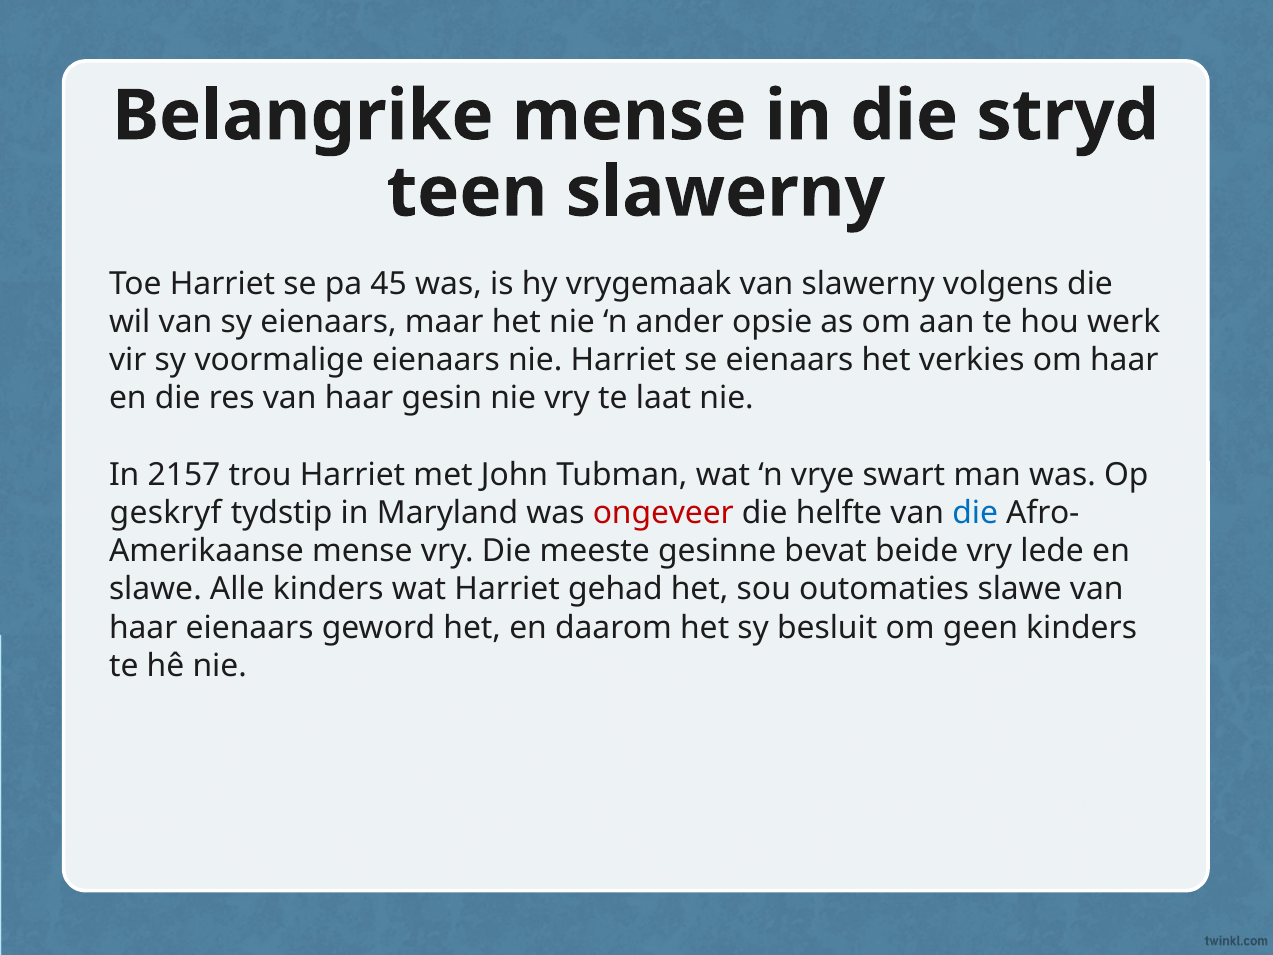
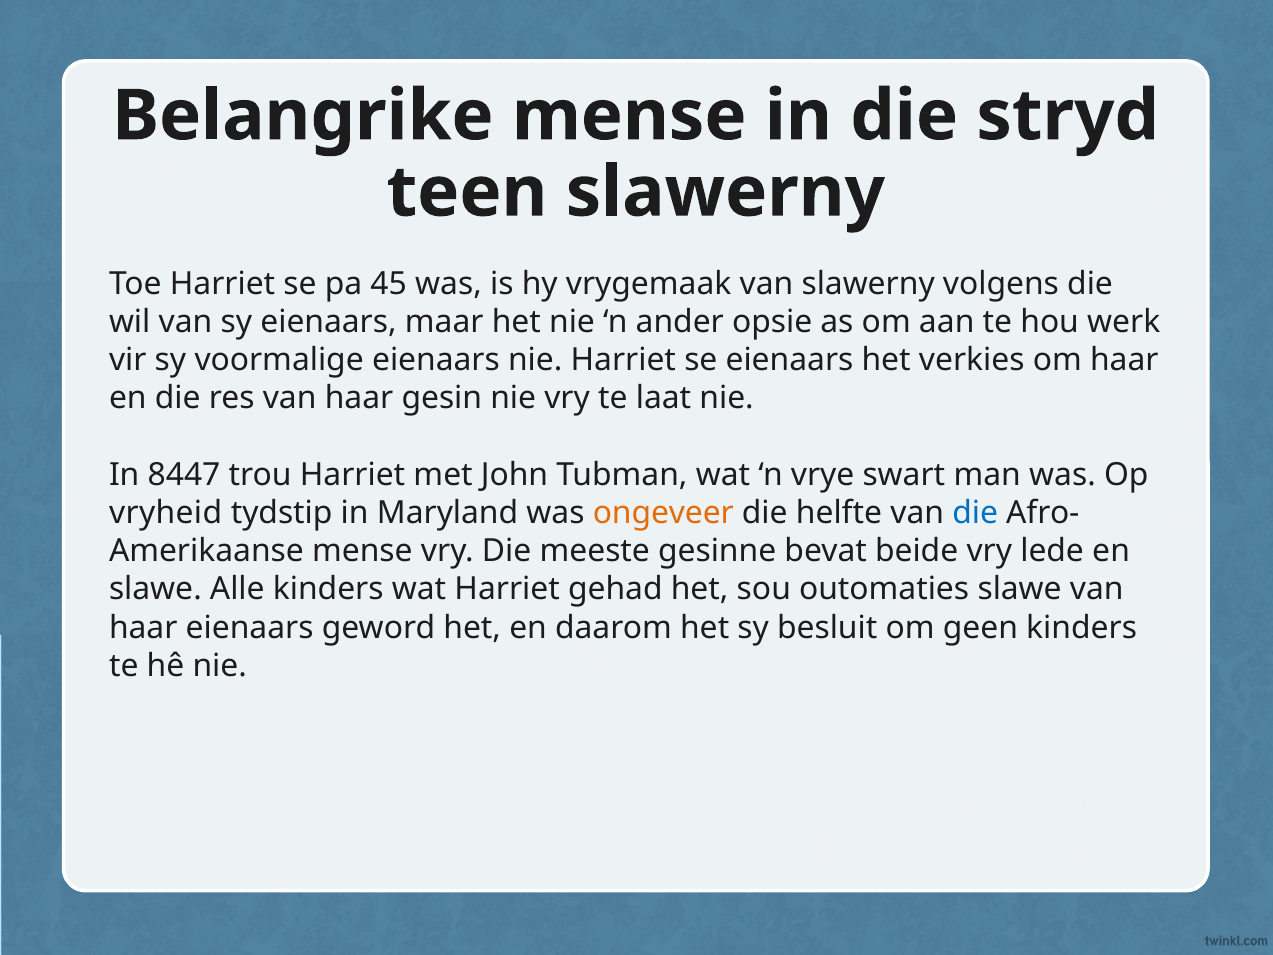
2157: 2157 -> 8447
geskryf: geskryf -> vryheid
ongeveer colour: red -> orange
